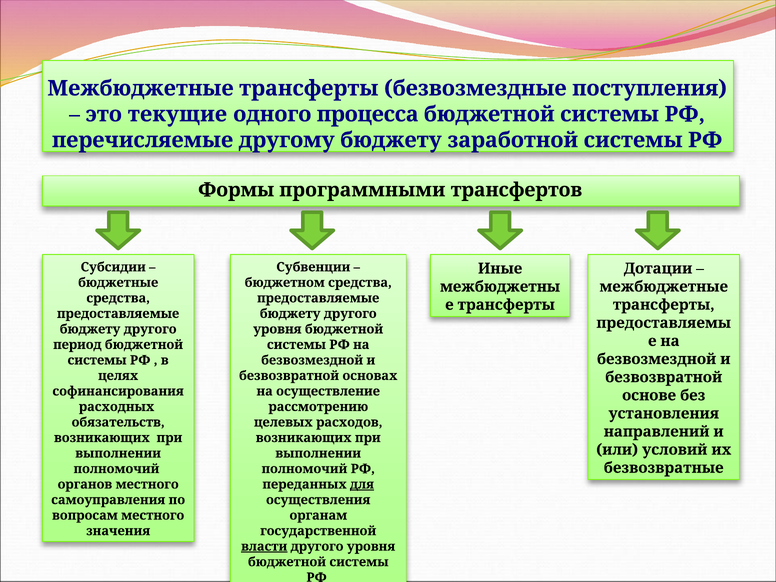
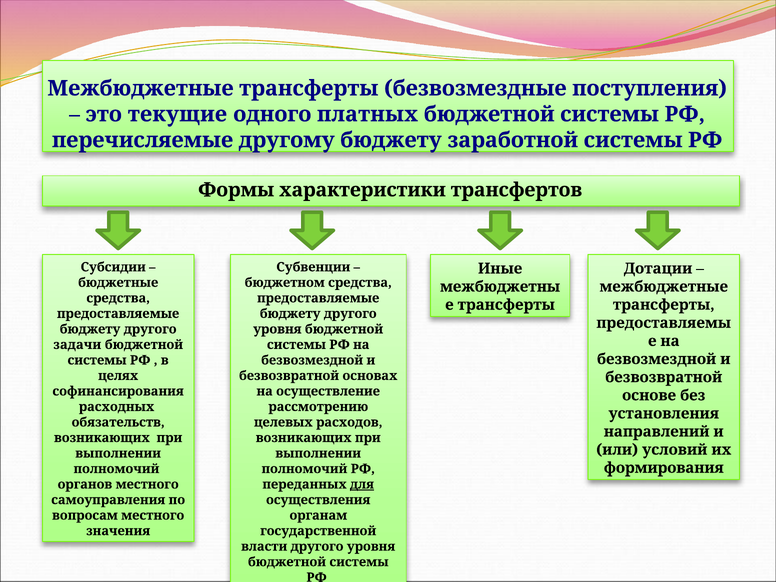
процесса: процесса -> платных
программными: программными -> характеристики
период: период -> задачи
безвозвратные: безвозвратные -> формирования
власти underline: present -> none
